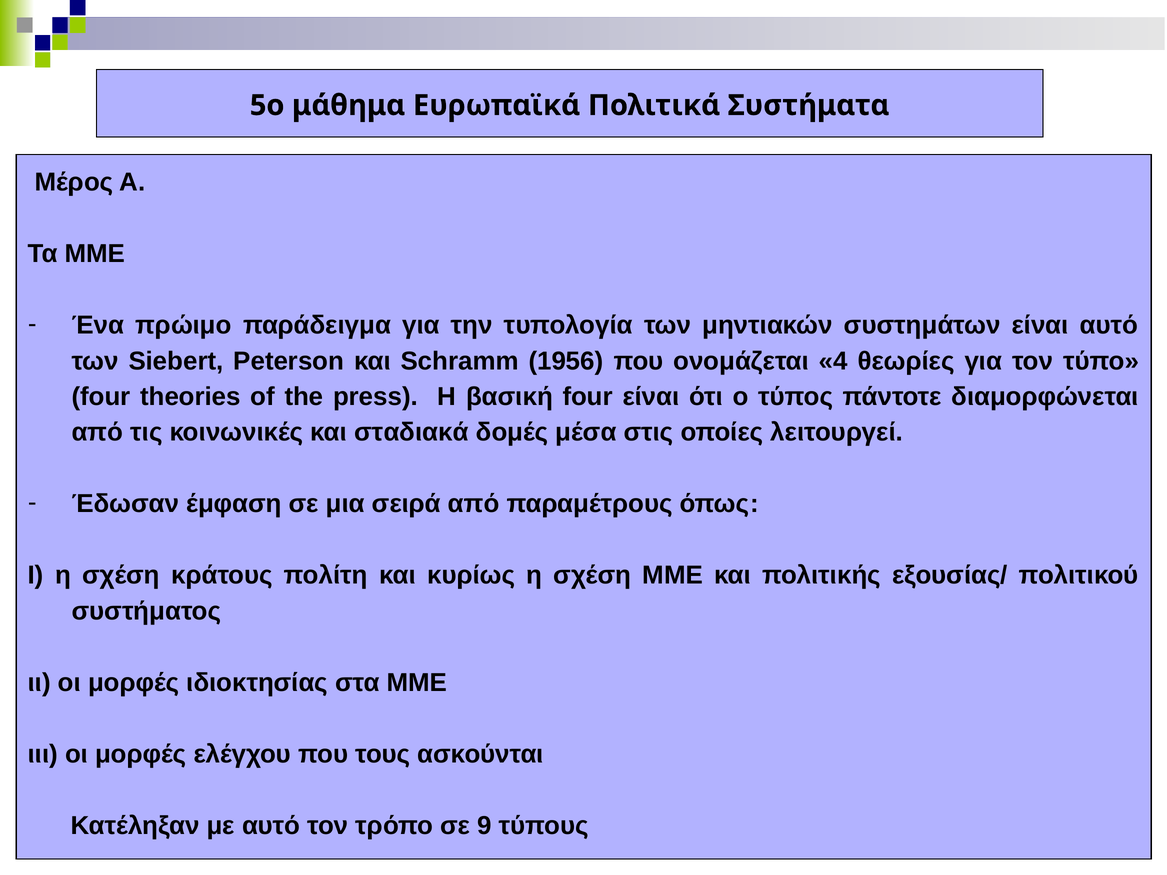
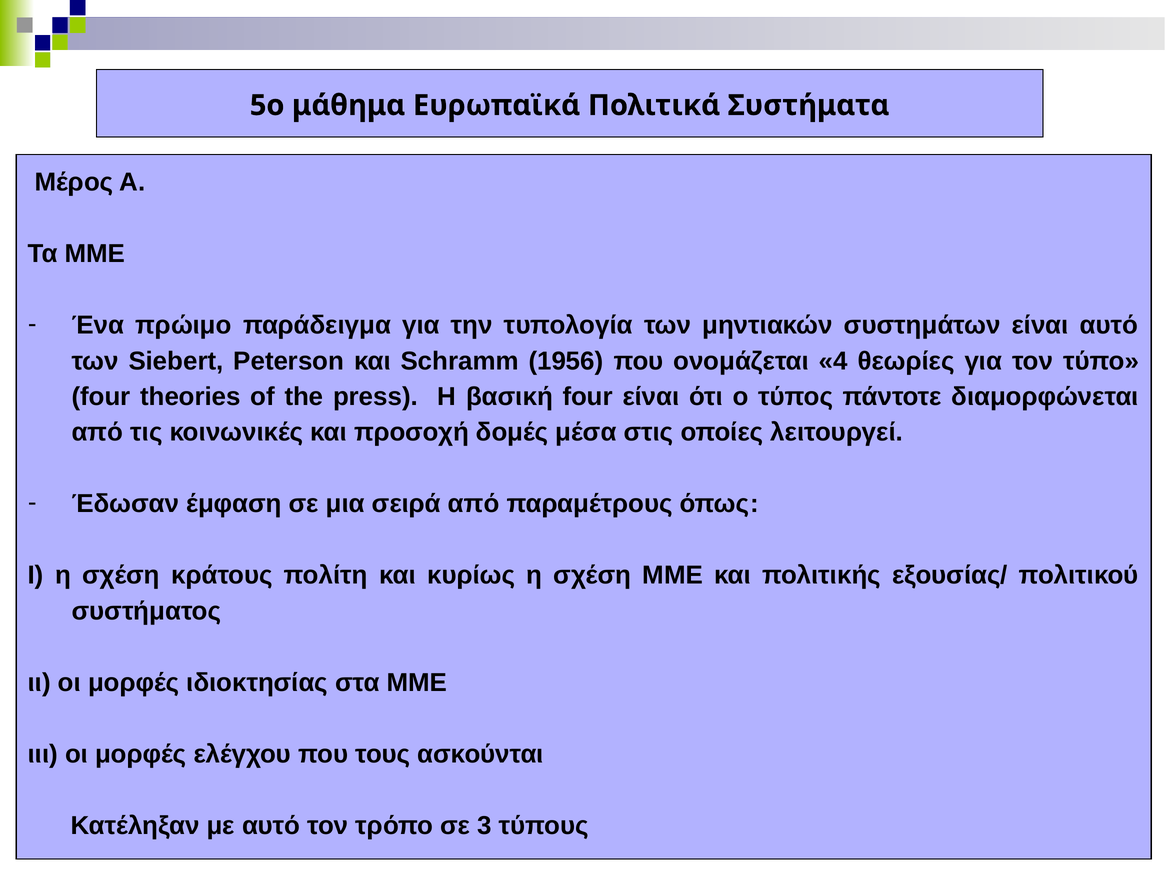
σταδιακά: σταδιακά -> προσοχή
9: 9 -> 3
